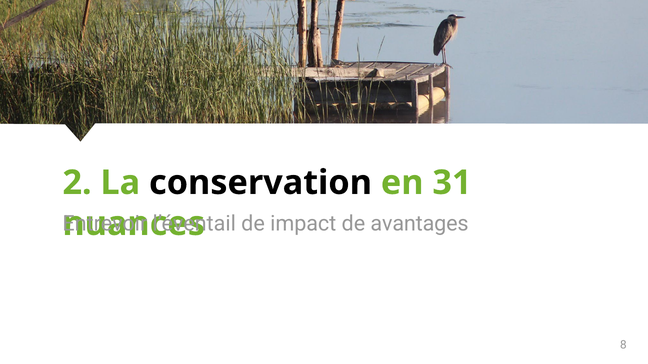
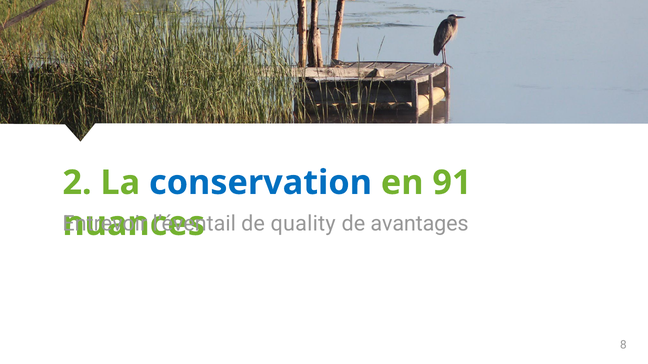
conservation colour: black -> blue
31: 31 -> 91
impact: impact -> quality
